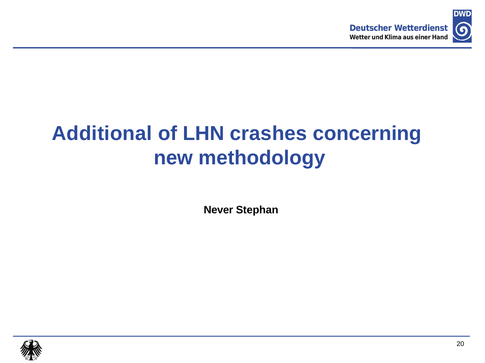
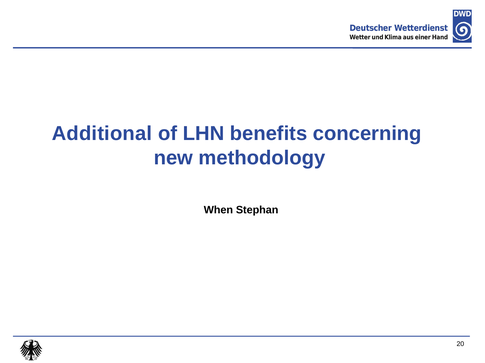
crashes: crashes -> benefits
Never: Never -> When
